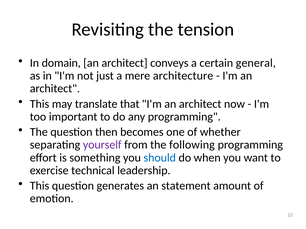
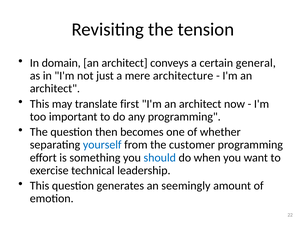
that: that -> first
yourself colour: purple -> blue
following: following -> customer
statement: statement -> seemingly
